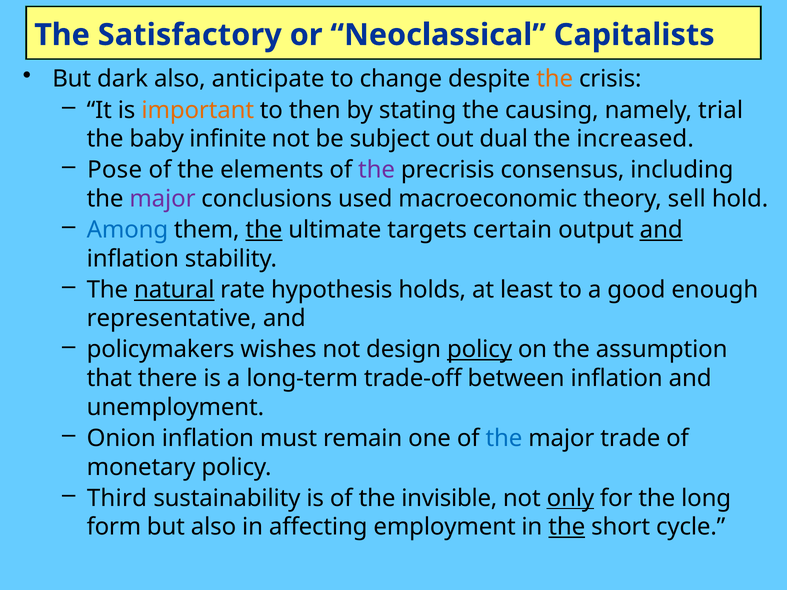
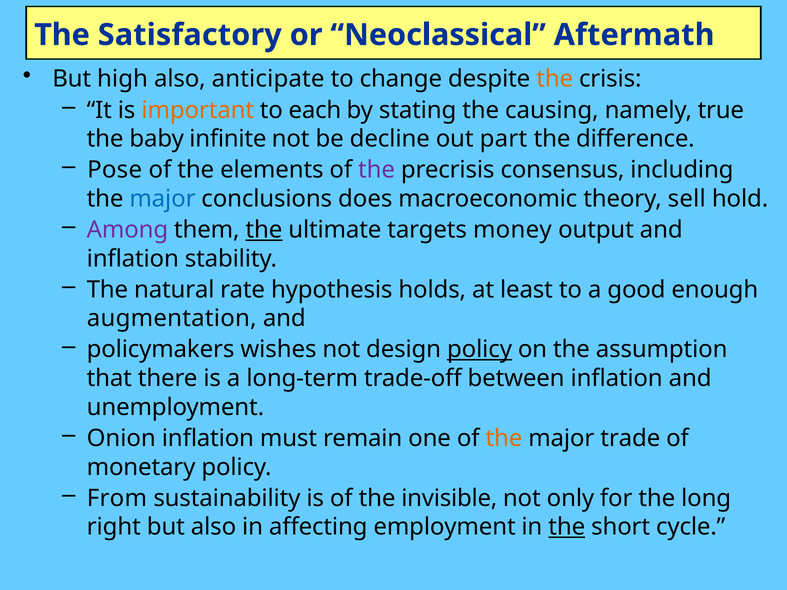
Capitalists: Capitalists -> Aftermath
dark: dark -> high
then: then -> each
trial: trial -> true
subject: subject -> decline
dual: dual -> part
increased: increased -> difference
major at (162, 199) colour: purple -> blue
used: used -> does
Among colour: blue -> purple
certain: certain -> money
and at (661, 230) underline: present -> none
natural underline: present -> none
representative: representative -> augmentation
the at (504, 438) colour: blue -> orange
Third: Third -> From
only underline: present -> none
form: form -> right
